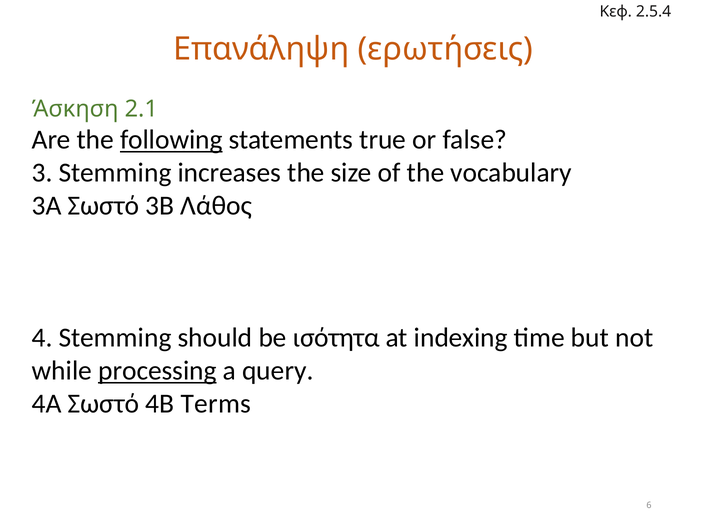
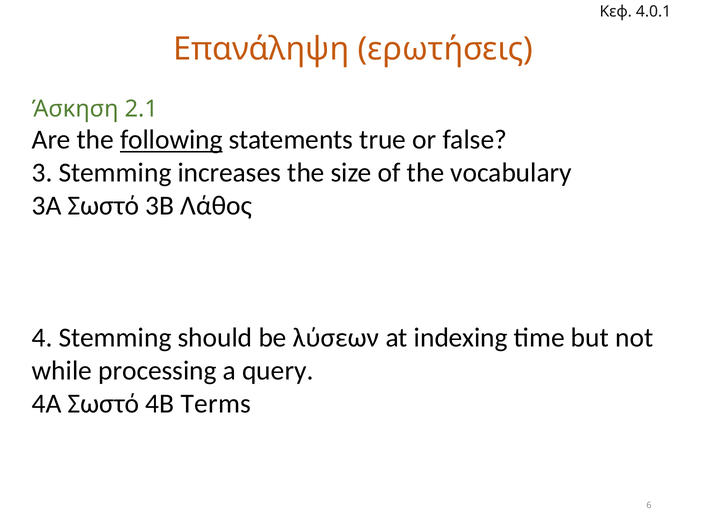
2.5.4: 2.5.4 -> 4.0.1
ισότητα: ισότητα -> λύσεων
processing underline: present -> none
